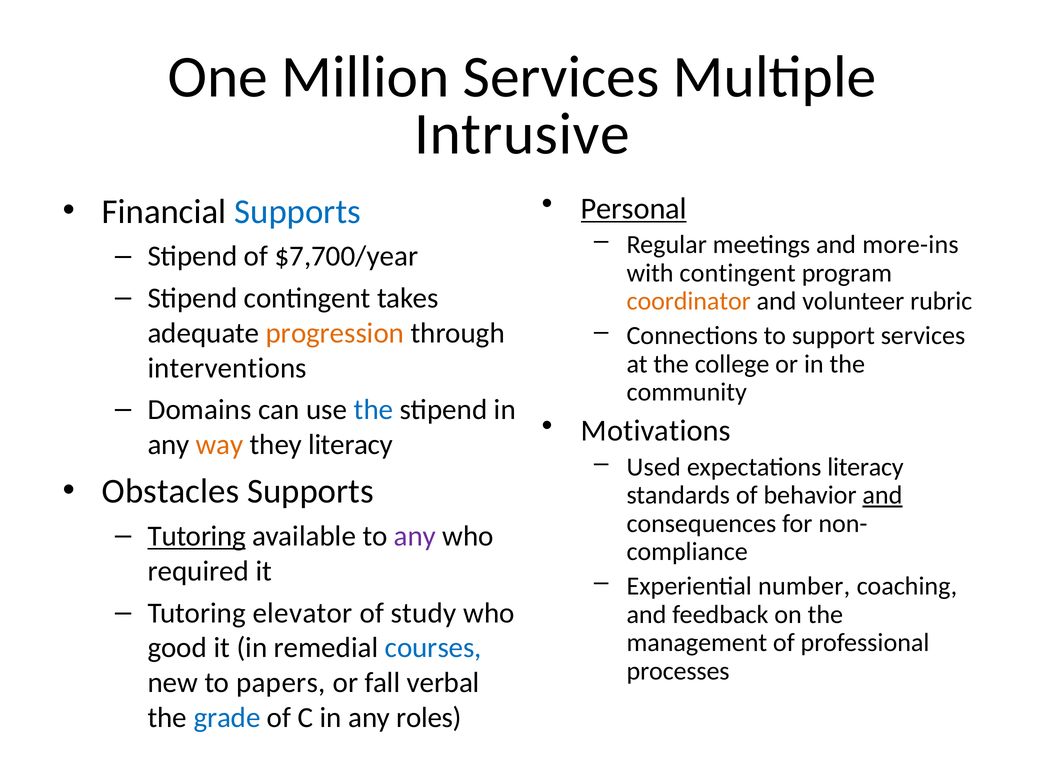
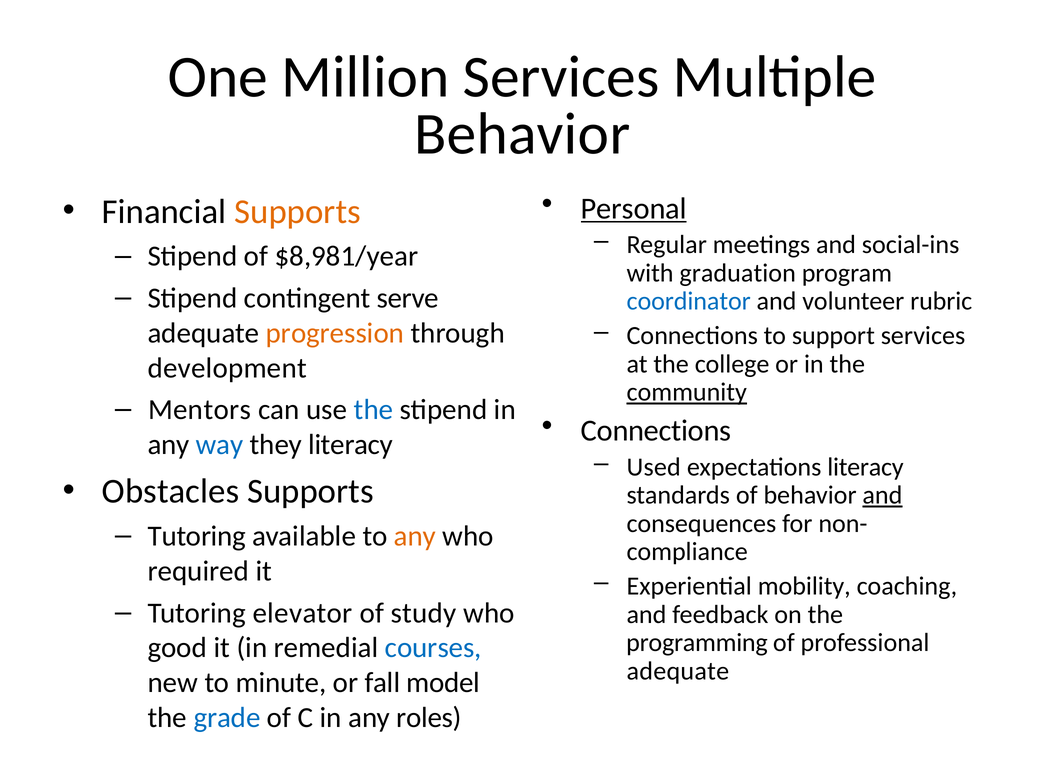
Intrusive at (522, 134): Intrusive -> Behavior
Supports at (298, 211) colour: blue -> orange
more-ins: more-ins -> social-ins
$7,700/year: $7,700/year -> $8,981/year
with contingent: contingent -> graduation
takes: takes -> serve
coordinator colour: orange -> blue
interventions: interventions -> development
community underline: none -> present
Domains: Domains -> Mentors
Motivations at (656, 431): Motivations -> Connections
way colour: orange -> blue
Tutoring at (197, 536) underline: present -> none
any at (415, 536) colour: purple -> orange
number: number -> mobility
management: management -> programming
processes at (678, 671): processes -> adequate
papers: papers -> minute
verbal: verbal -> model
